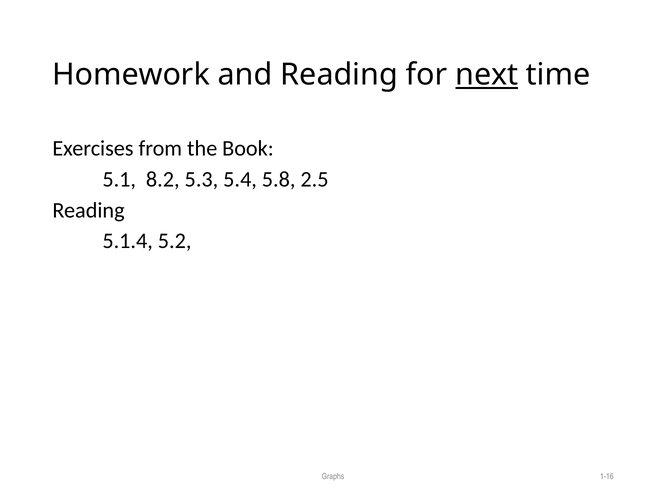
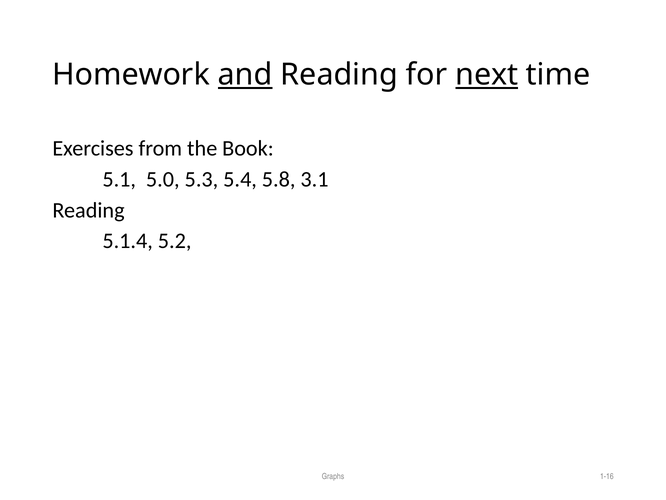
and underline: none -> present
8.2: 8.2 -> 5.0
2.5: 2.5 -> 3.1
